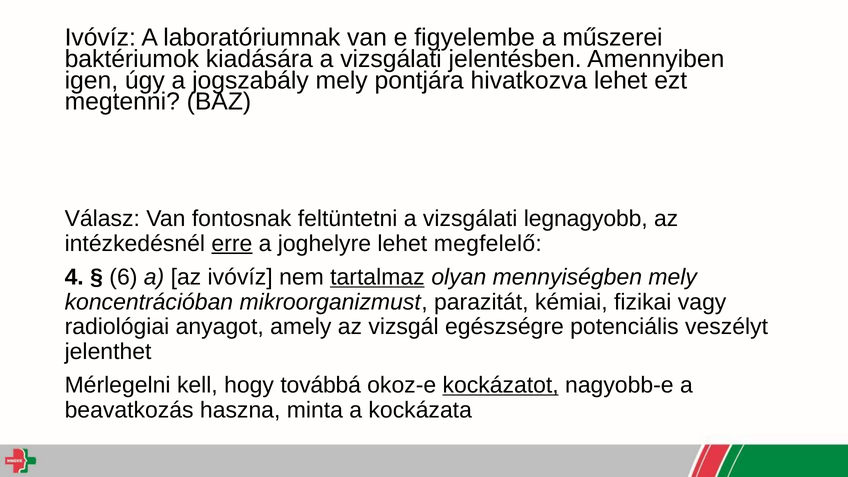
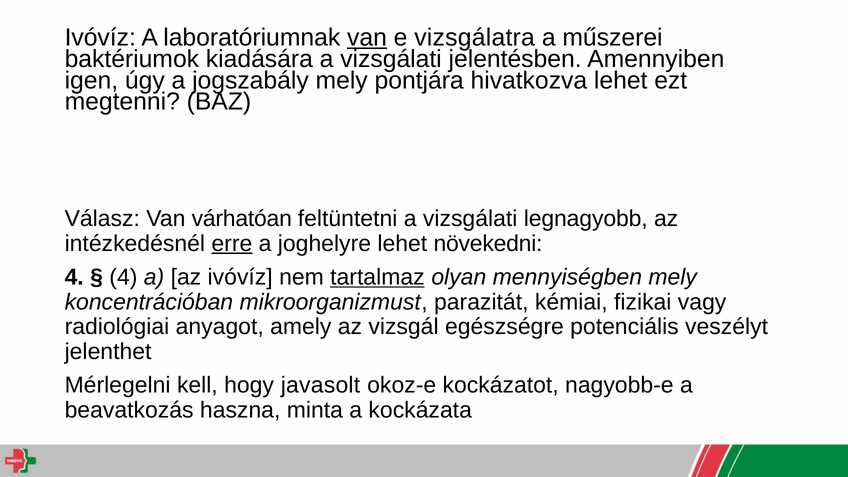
van at (367, 38) underline: none -> present
figyelembe: figyelembe -> vizsgálatra
fontosnak: fontosnak -> várhatóan
megfelelő: megfelelő -> növekedni
6 at (123, 277): 6 -> 4
továbbá: továbbá -> javasolt
kockázatot underline: present -> none
